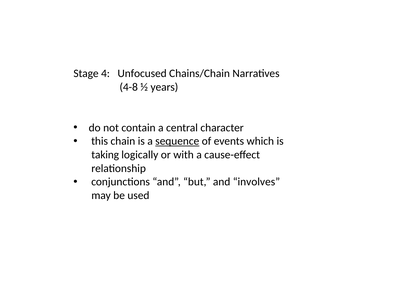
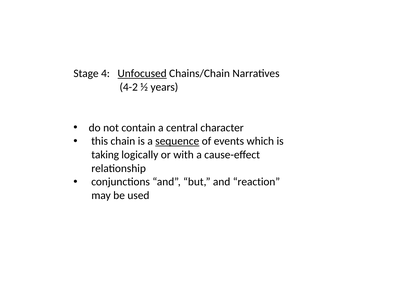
Unfocused underline: none -> present
4-8: 4-8 -> 4-2
involves: involves -> reaction
